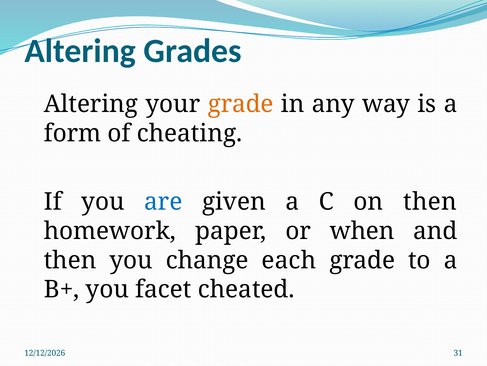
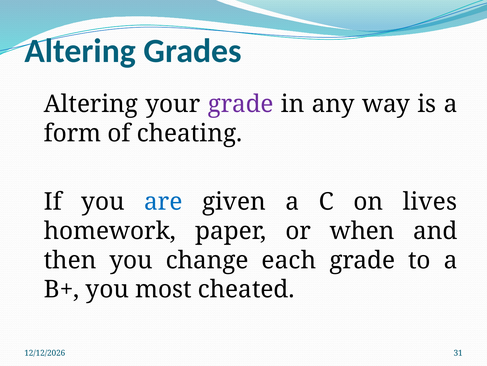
grade at (241, 104) colour: orange -> purple
on then: then -> lives
facet: facet -> most
